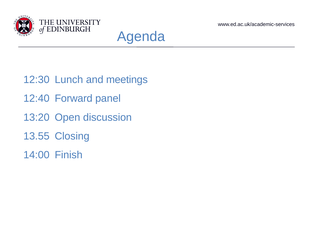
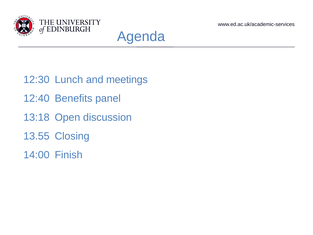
Forward: Forward -> Benefits
13:20: 13:20 -> 13:18
